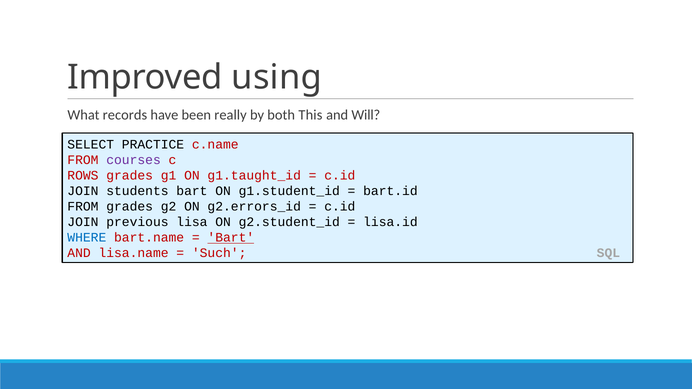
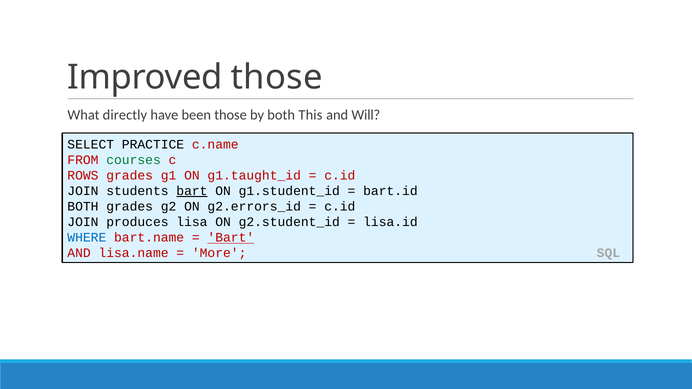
Improved using: using -> those
records: records -> directly
been really: really -> those
courses colour: purple -> green
bart at (192, 191) underline: none -> present
FROM at (83, 207): FROM -> BOTH
previous: previous -> produces
Such: Such -> More
